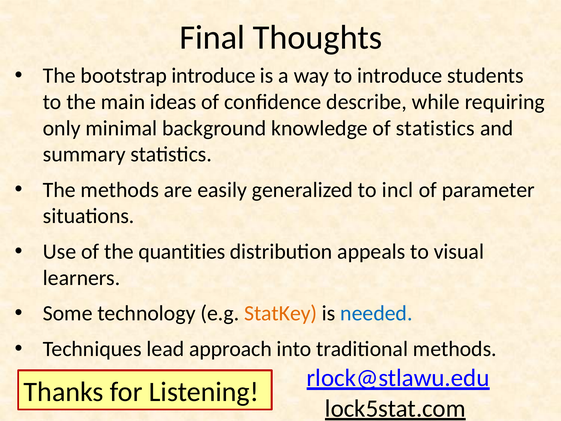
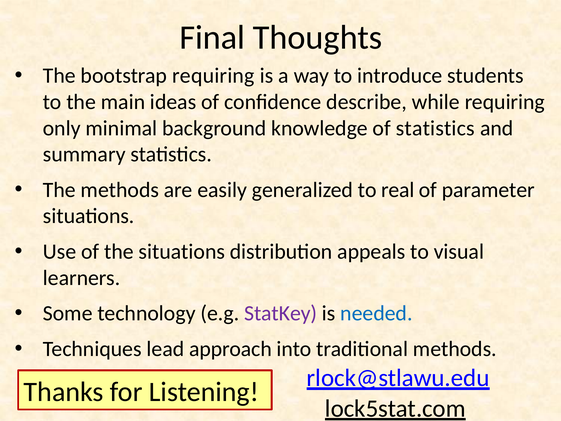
bootstrap introduce: introduce -> requiring
incl: incl -> real
the quantities: quantities -> situations
StatKey colour: orange -> purple
